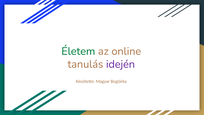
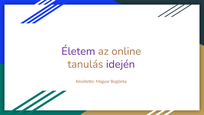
Életem colour: green -> purple
